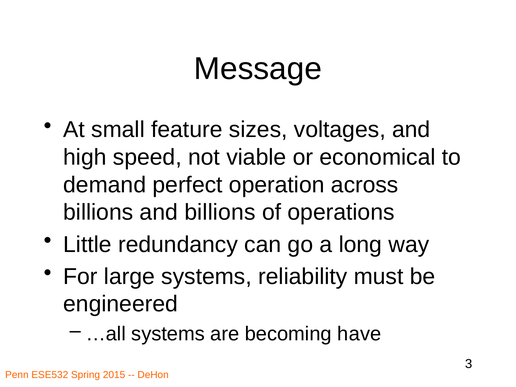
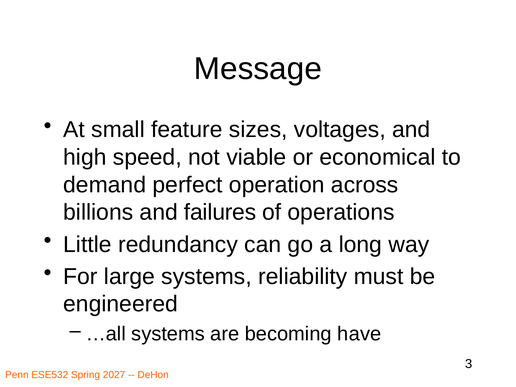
and billions: billions -> failures
2015: 2015 -> 2027
